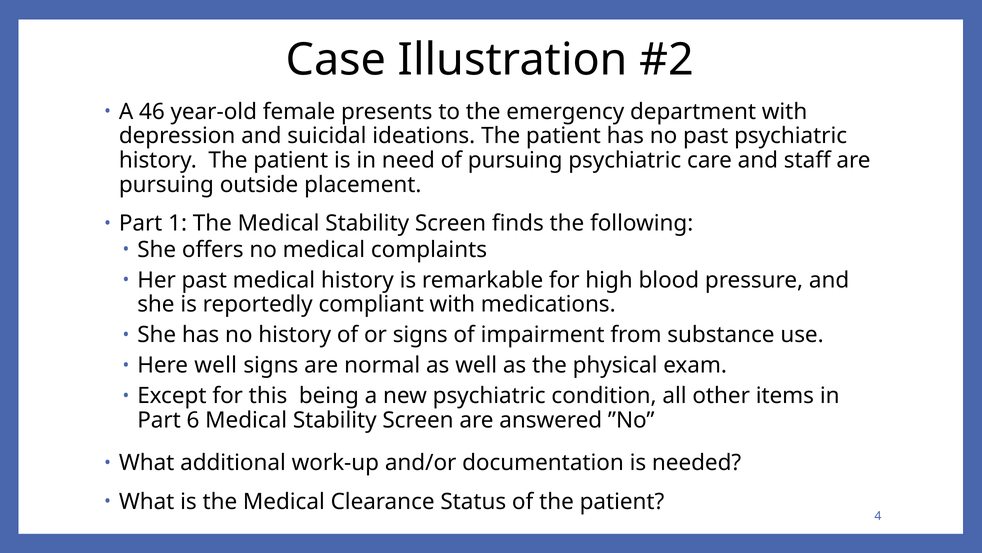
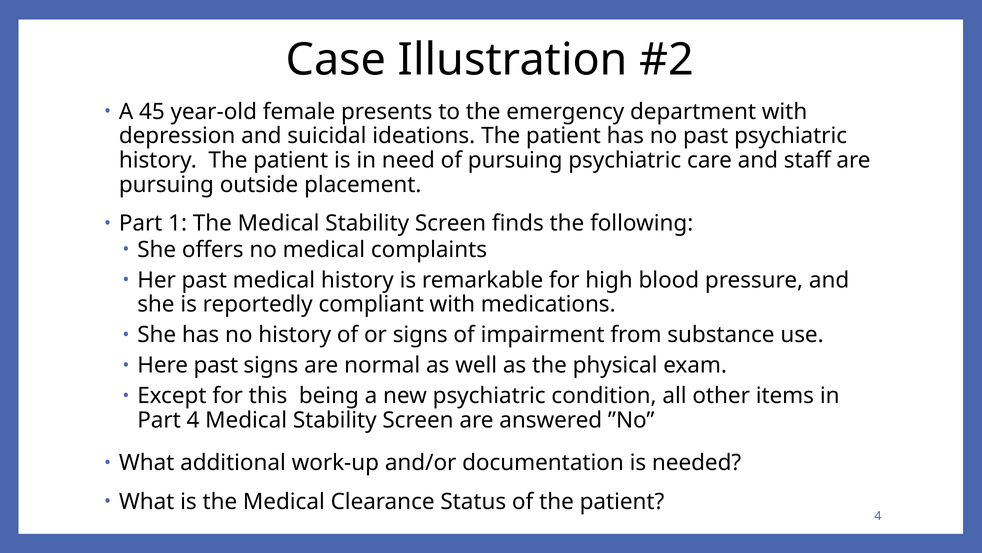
46: 46 -> 45
Here well: well -> past
Part 6: 6 -> 4
